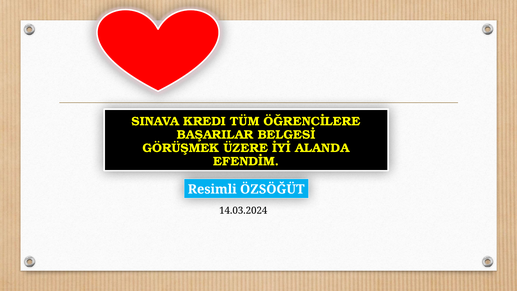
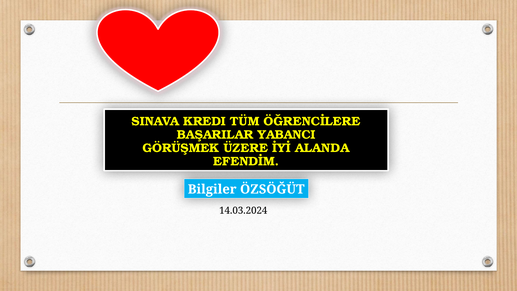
BELGESİ: BELGESİ -> YABANCI
Resimli: Resimli -> Bilgiler
